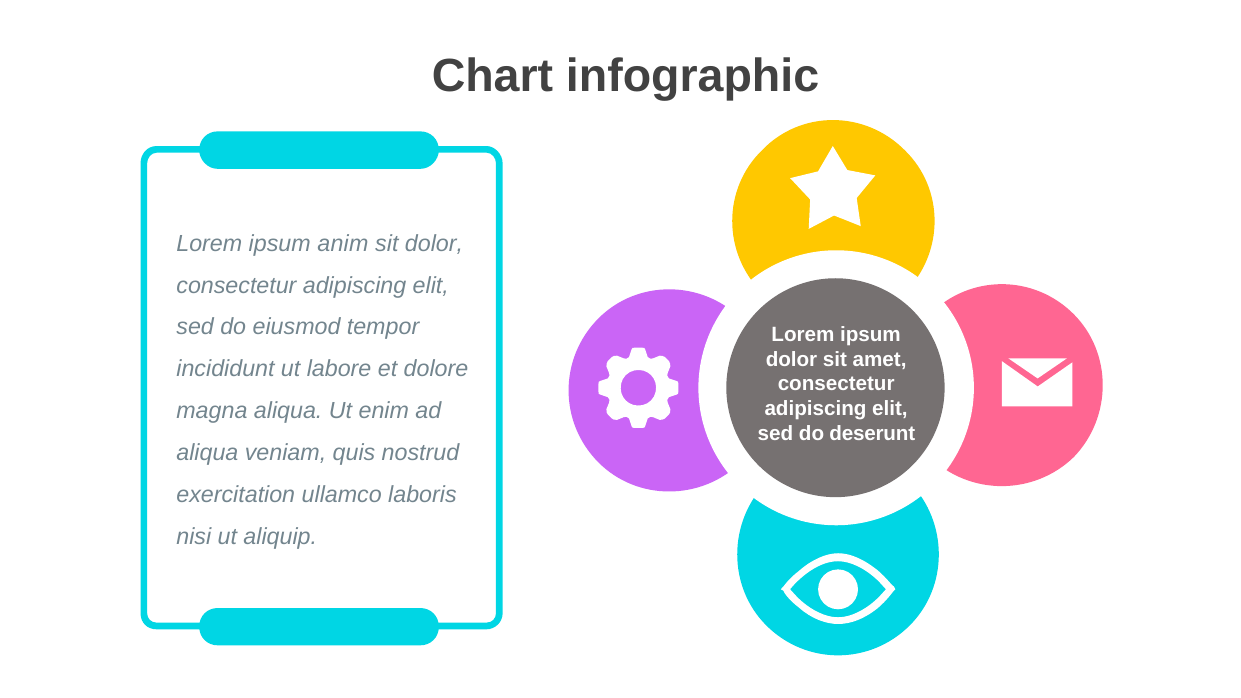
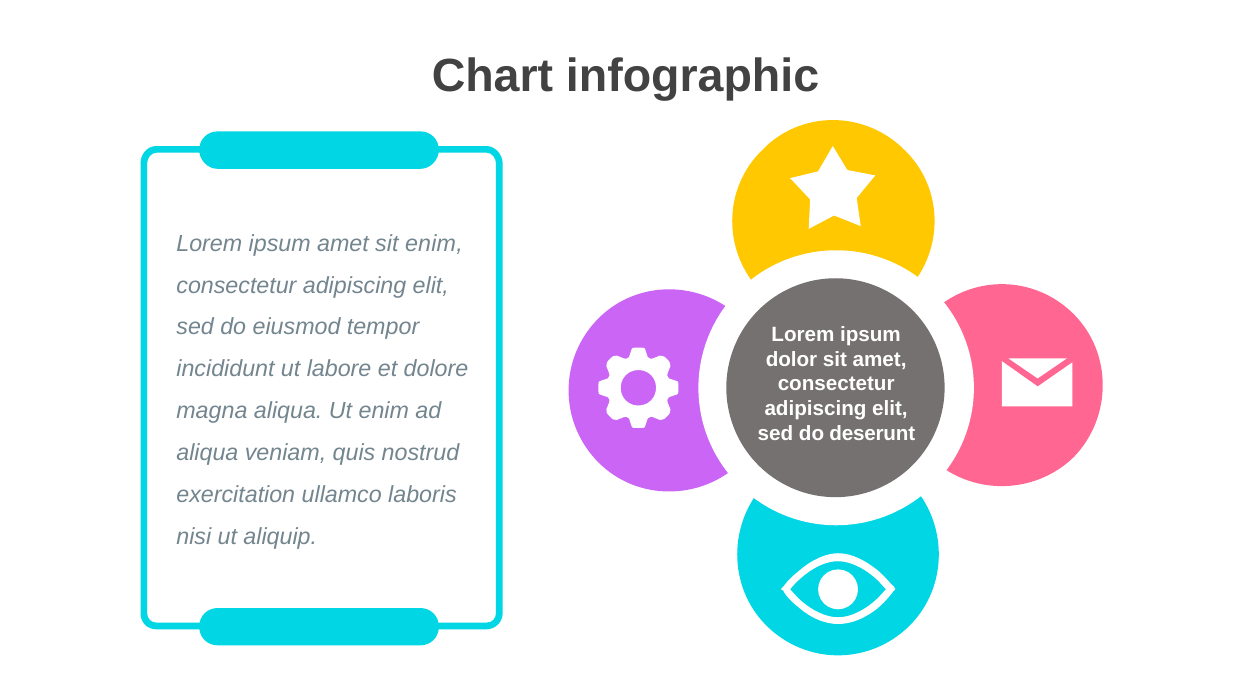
ipsum anim: anim -> amet
sit dolor: dolor -> enim
